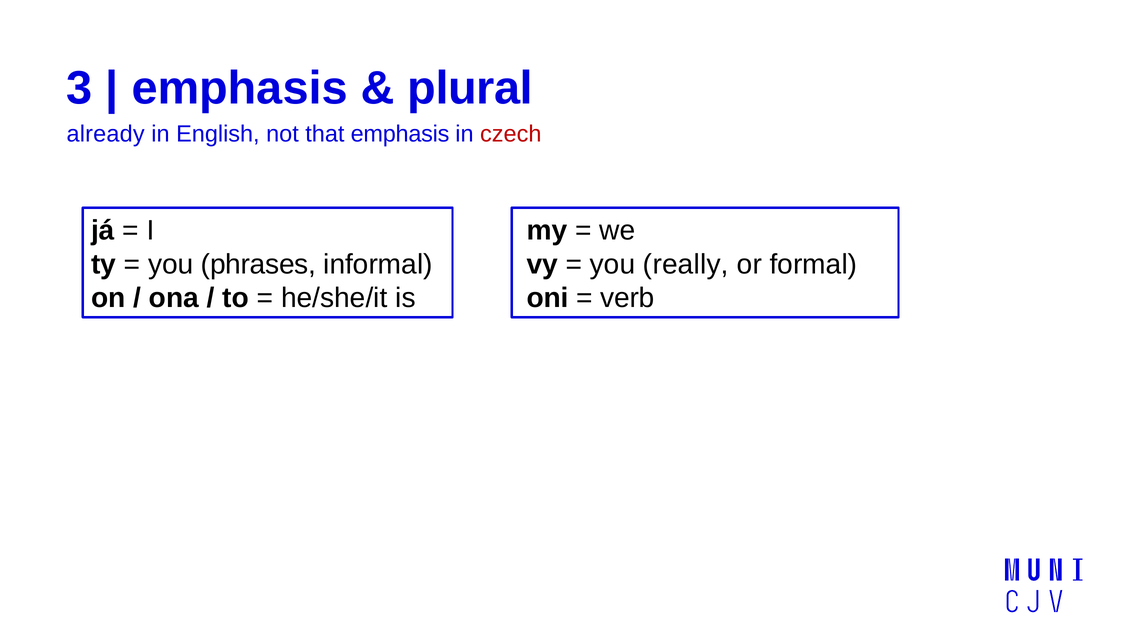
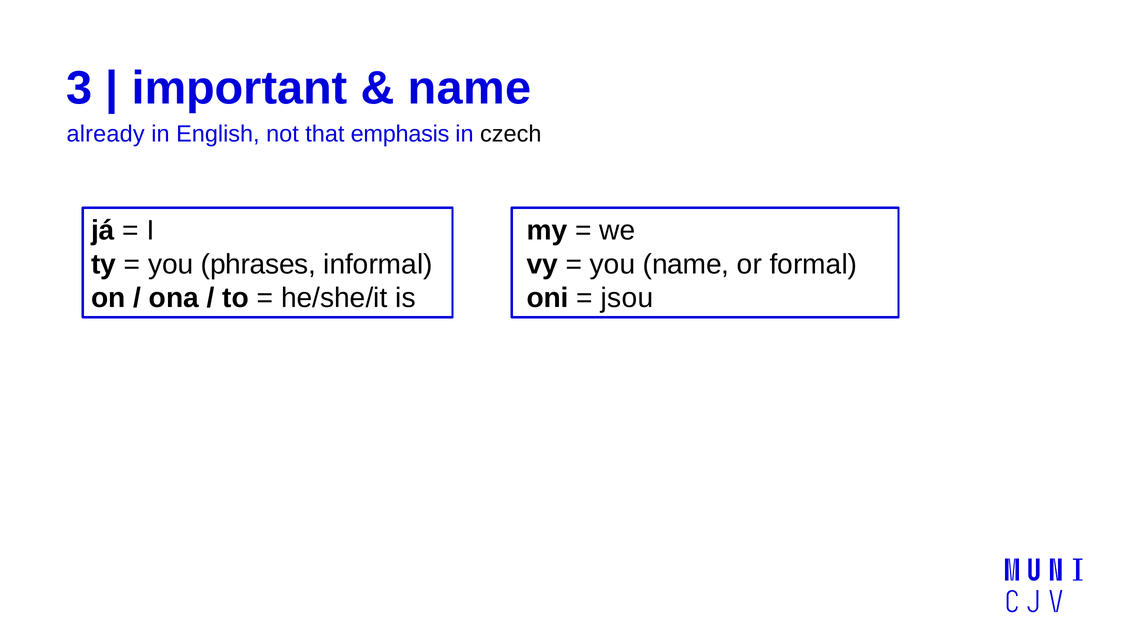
emphasis at (240, 89): emphasis -> important
plural at (470, 89): plural -> name
czech colour: red -> black
you really: really -> name
verb: verb -> jsou
